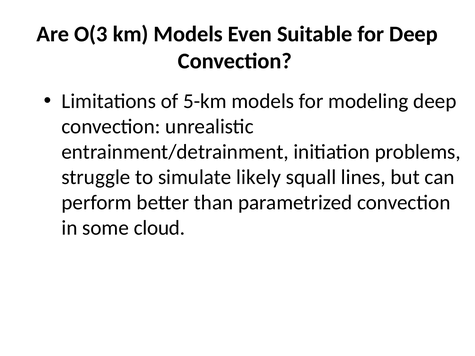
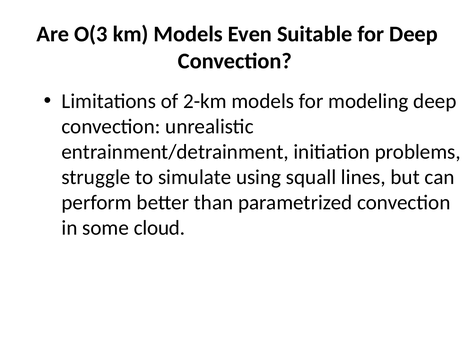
5-km: 5-km -> 2-km
likely: likely -> using
